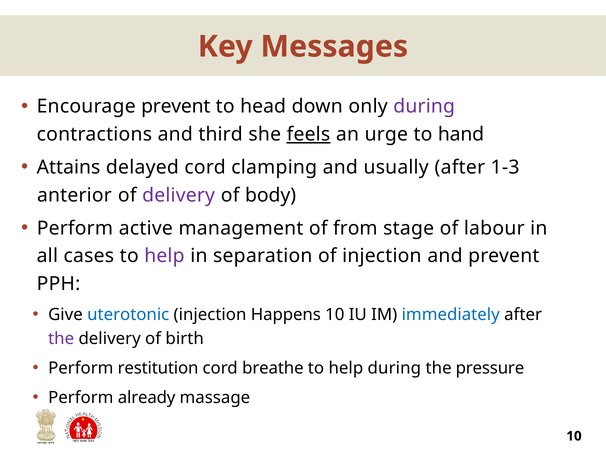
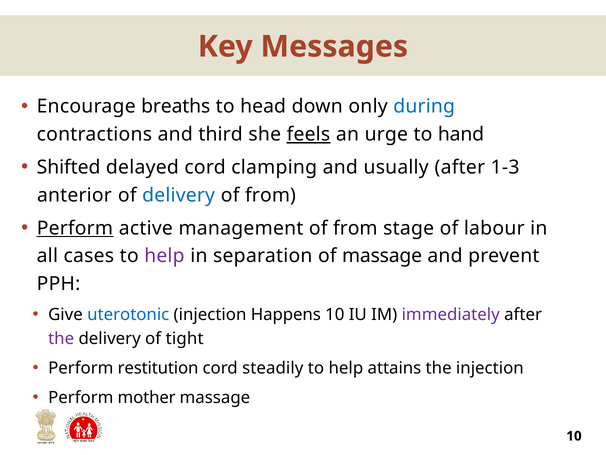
Encourage prevent: prevent -> breaths
during at (424, 106) colour: purple -> blue
Attains: Attains -> Shifted
delivery at (179, 195) colour: purple -> blue
body at (271, 195): body -> from
Perform at (75, 228) underline: none -> present
of injection: injection -> massage
immediately colour: blue -> purple
birth: birth -> tight
breathe: breathe -> steadily
help during: during -> attains
the pressure: pressure -> injection
already: already -> mother
